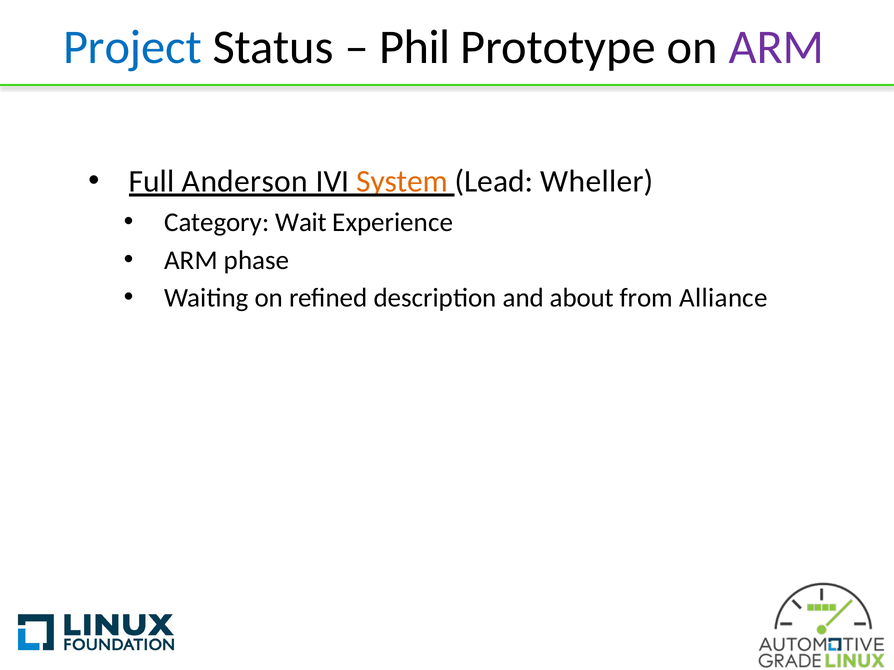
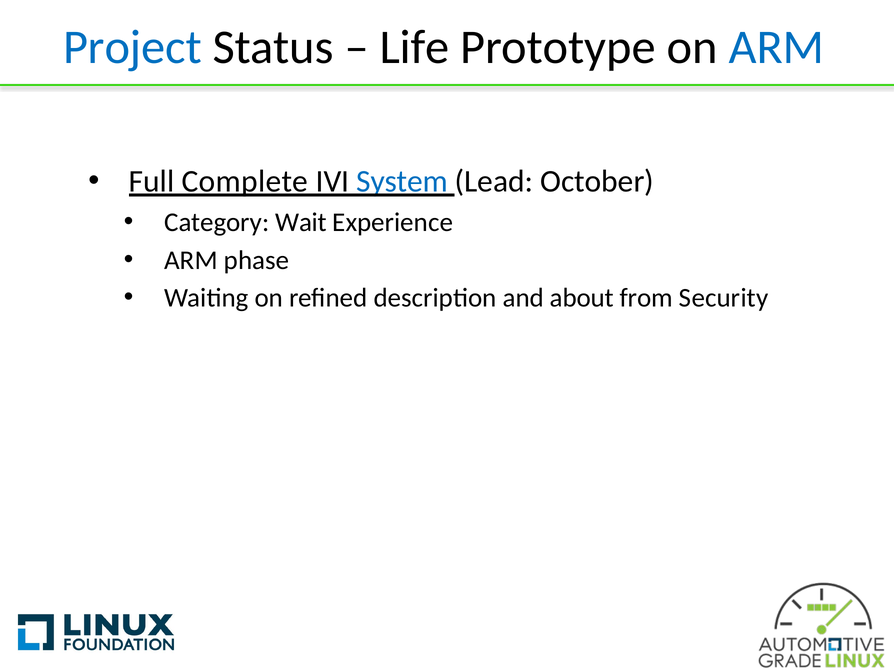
Phil: Phil -> Life
ARM at (776, 47) colour: purple -> blue
Anderson: Anderson -> Complete
System colour: orange -> blue
Wheller: Wheller -> October
Alliance: Alliance -> Security
